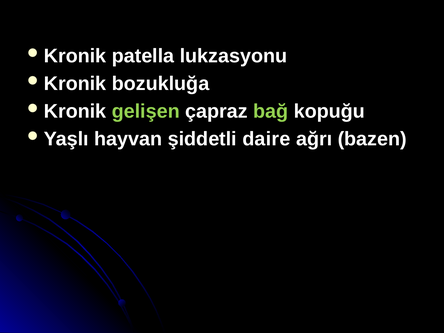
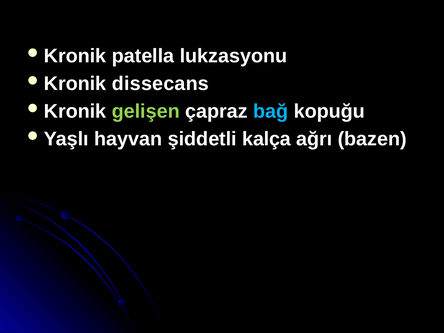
bozukluğa: bozukluğa -> dissecans
bağ colour: light green -> light blue
daire: daire -> kalça
